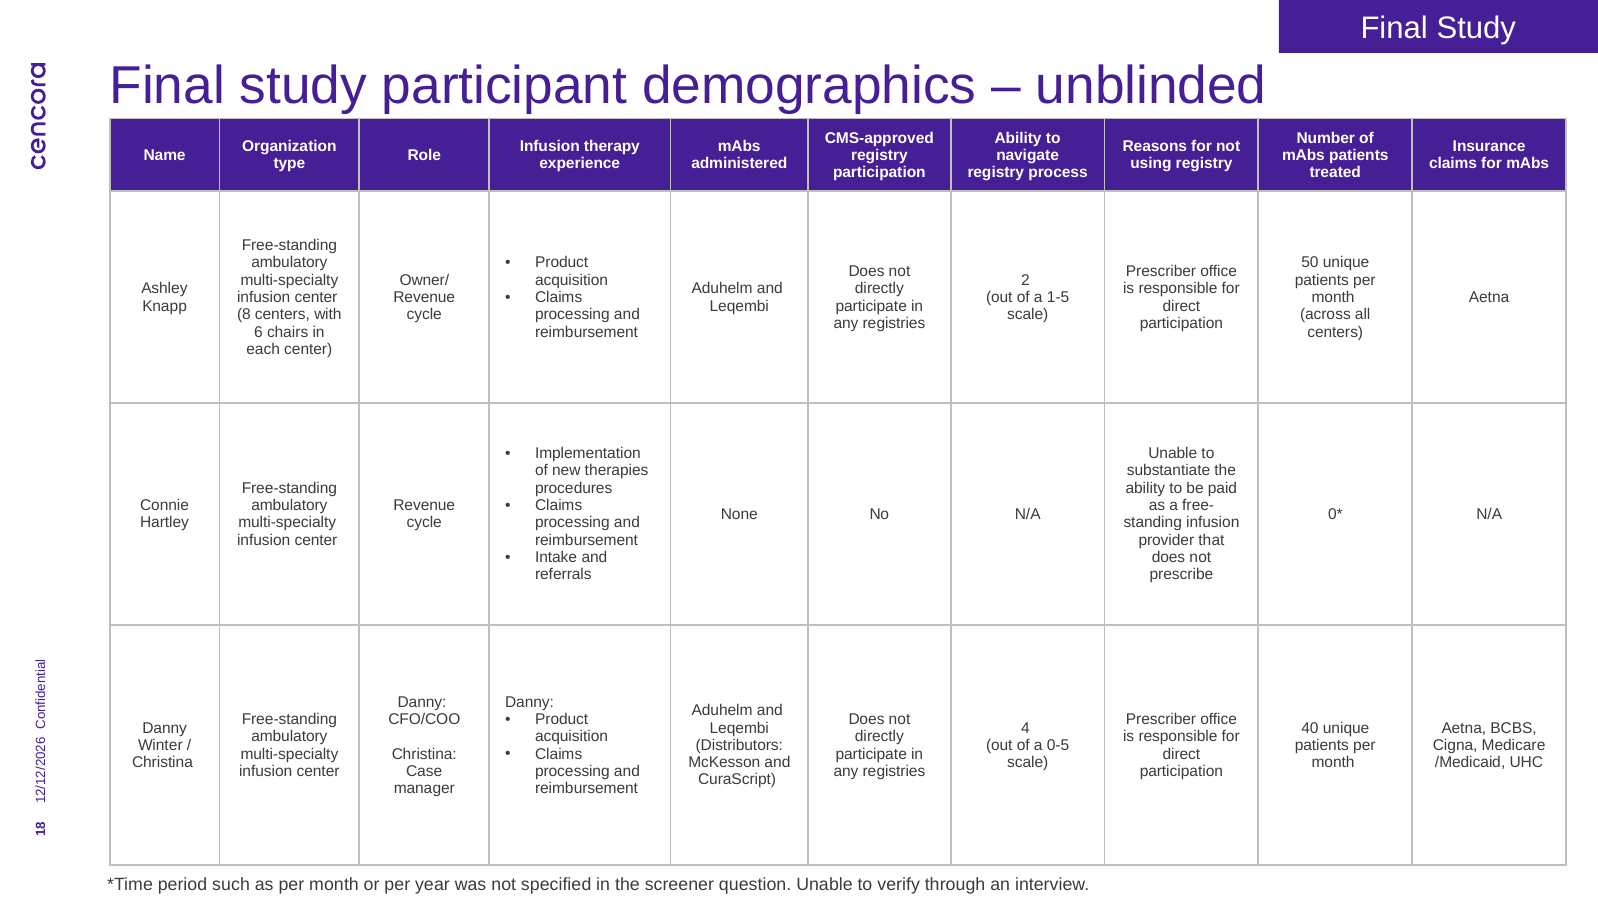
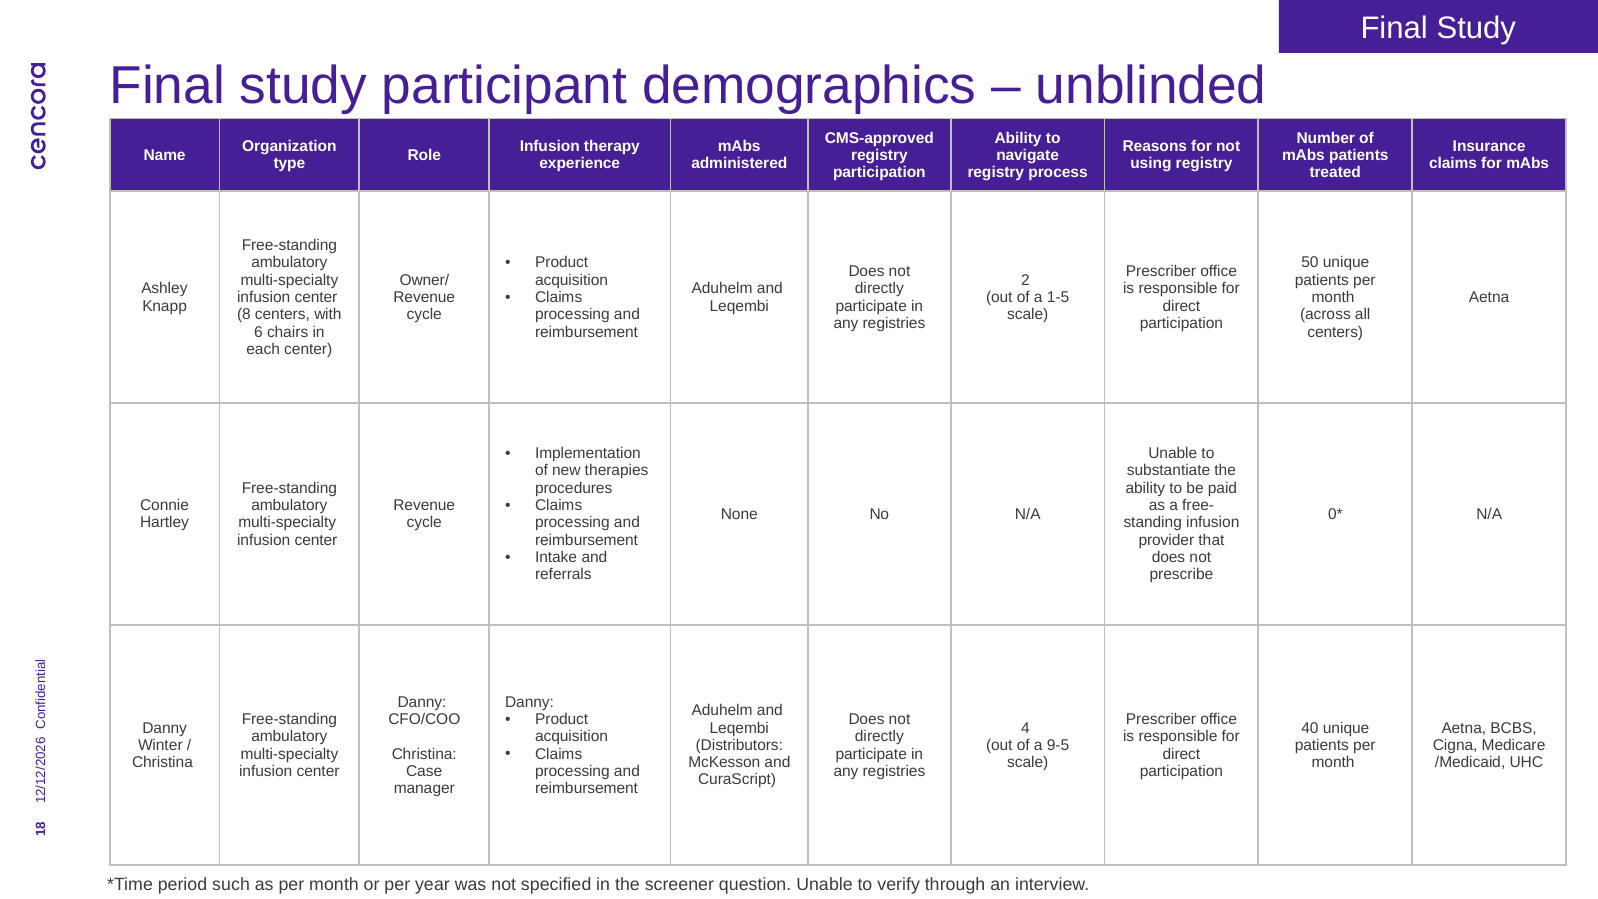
0-5: 0-5 -> 9-5
